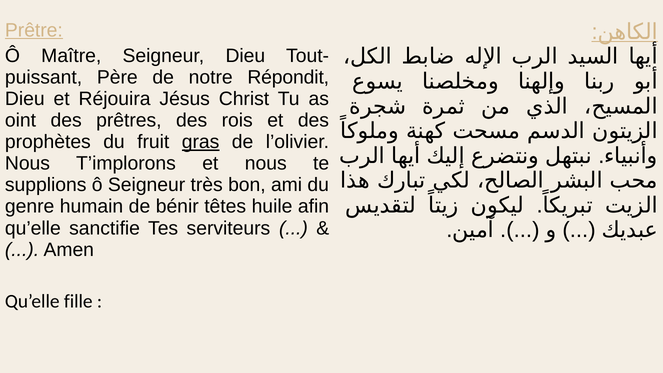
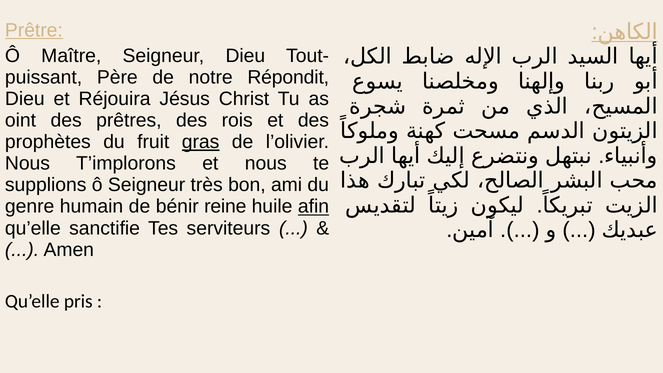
têtes: têtes -> reine
afin underline: none -> present
fille: fille -> pris
